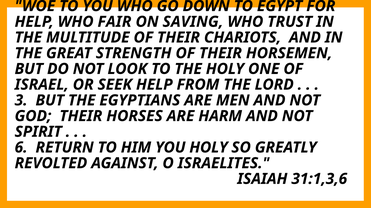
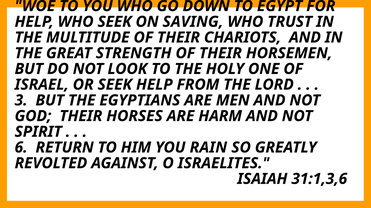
WHO FAIR: FAIR -> SEEK
YOU HOLY: HOLY -> RAIN
